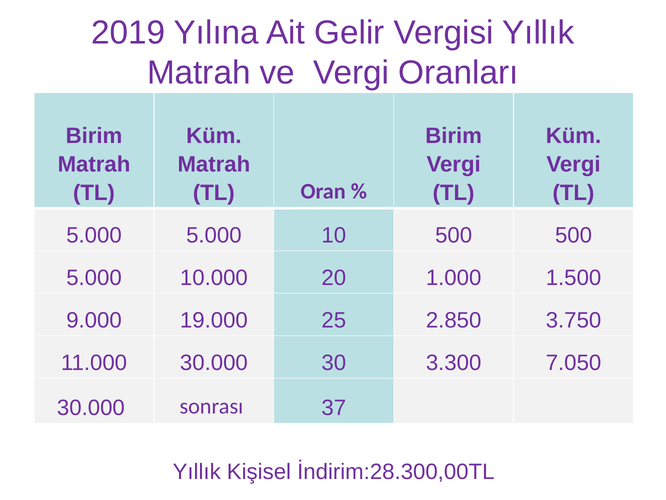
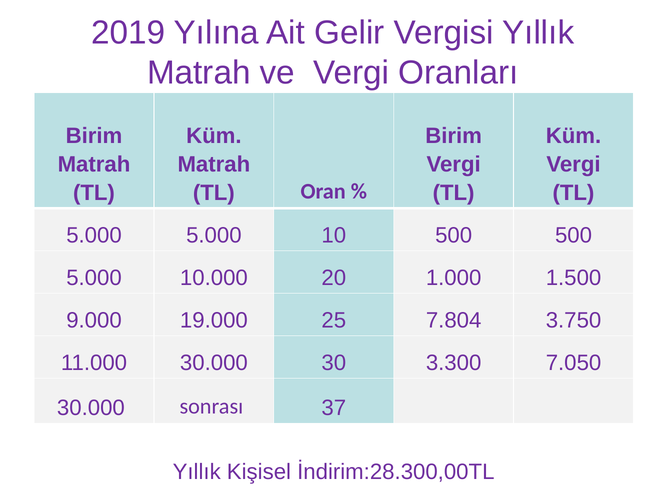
2.850: 2.850 -> 7.804
